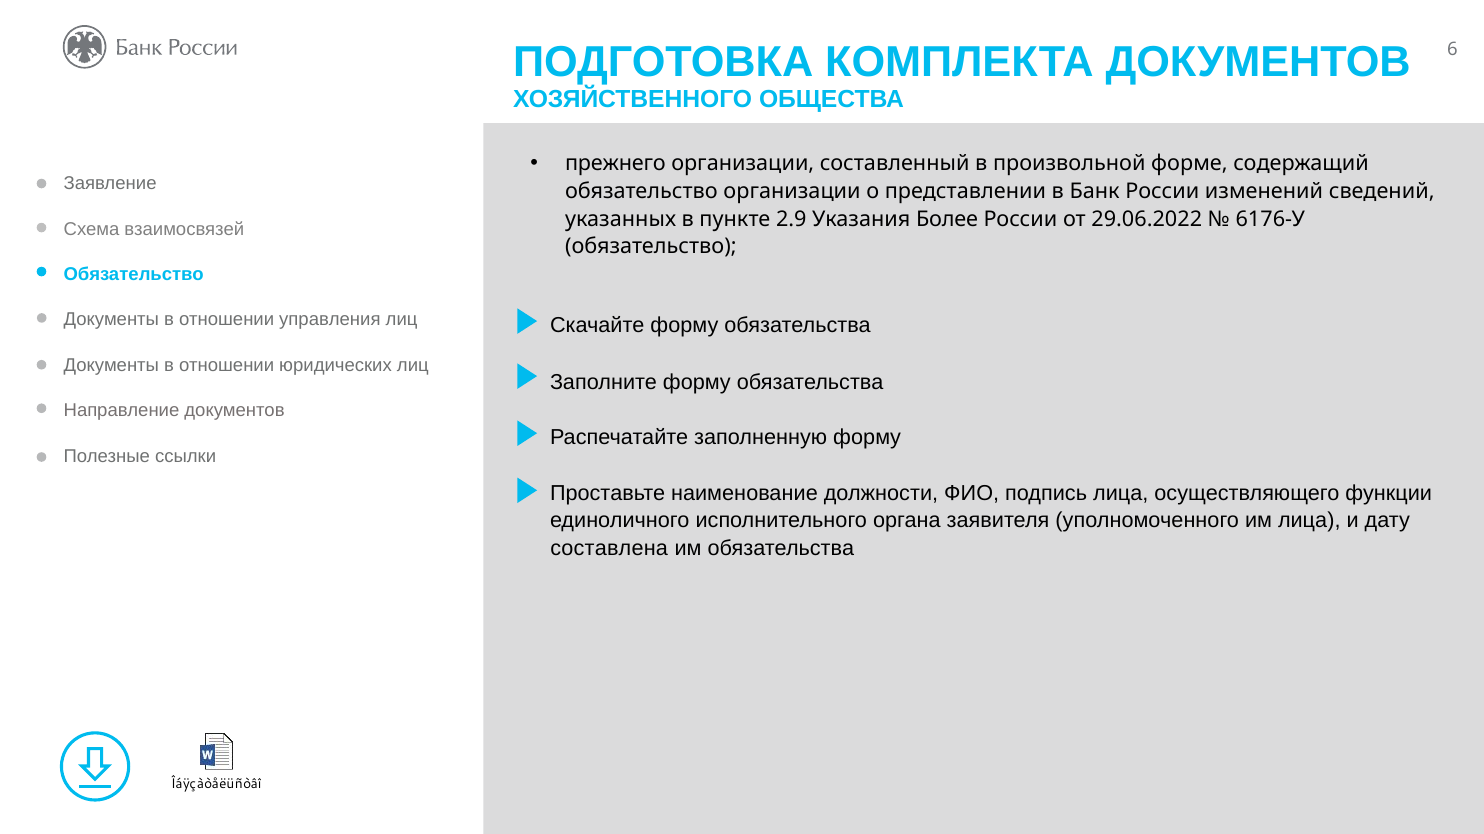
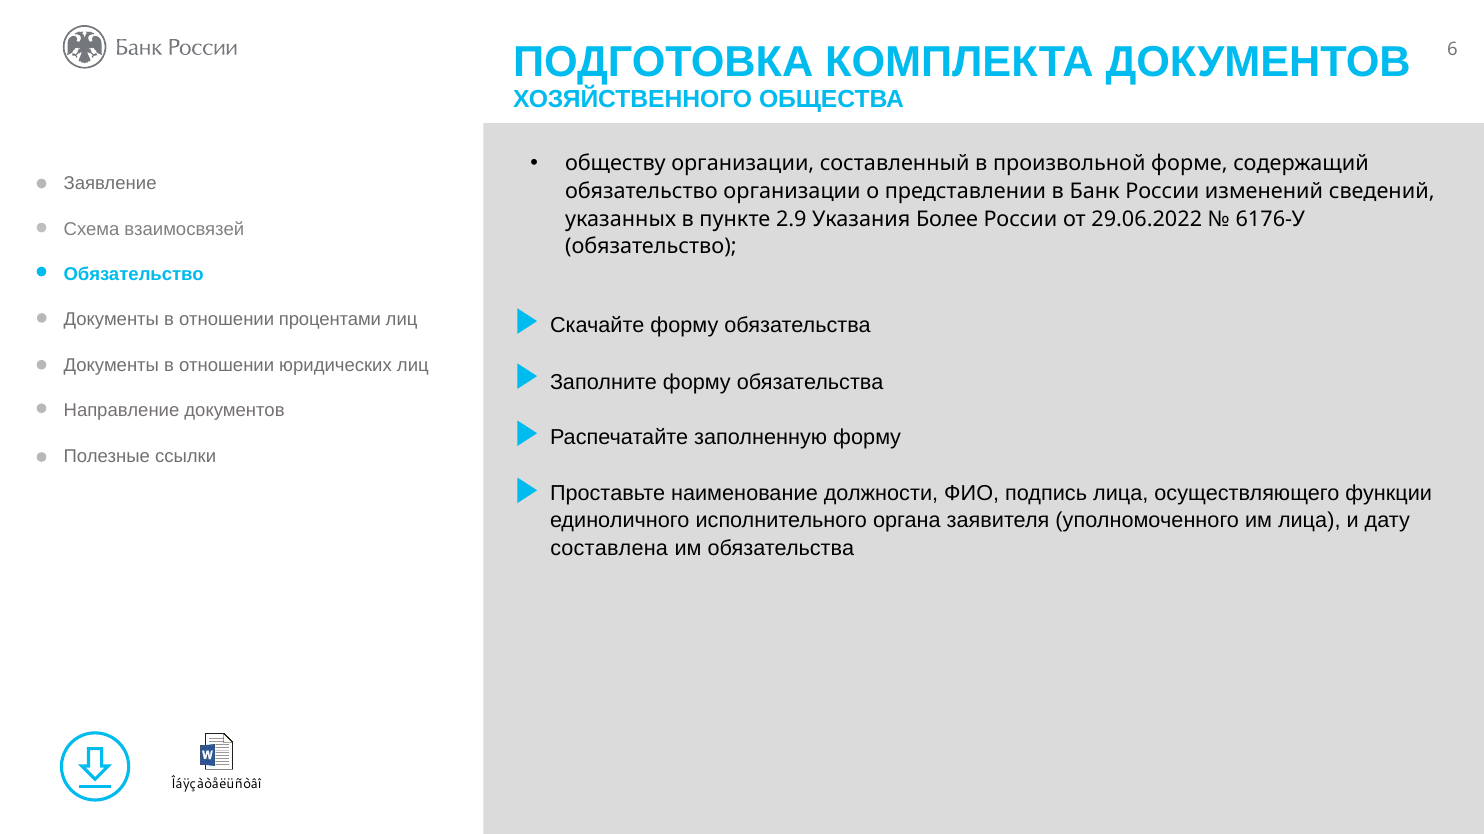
прежнего: прежнего -> обществу
управления: управления -> процентами
